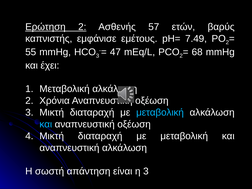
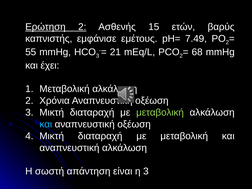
57: 57 -> 15
47: 47 -> 21
μεταβολική at (160, 112) colour: light blue -> light green
